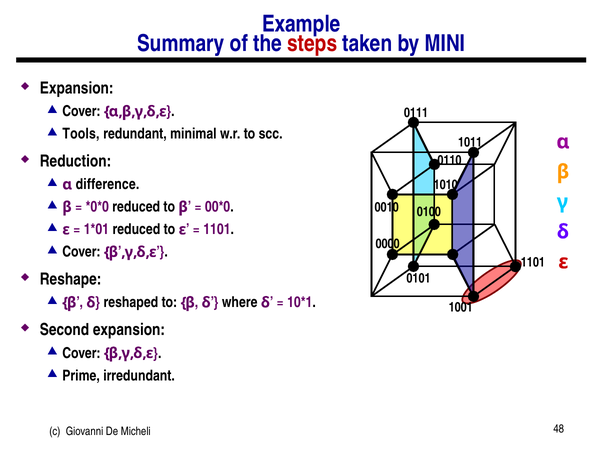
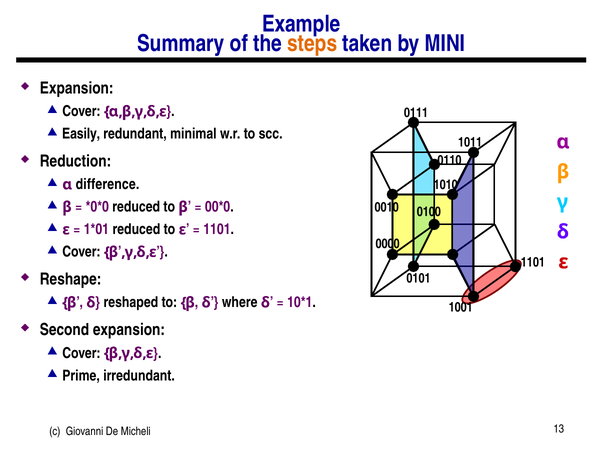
steps colour: red -> orange
Tools: Tools -> Easily
48: 48 -> 13
